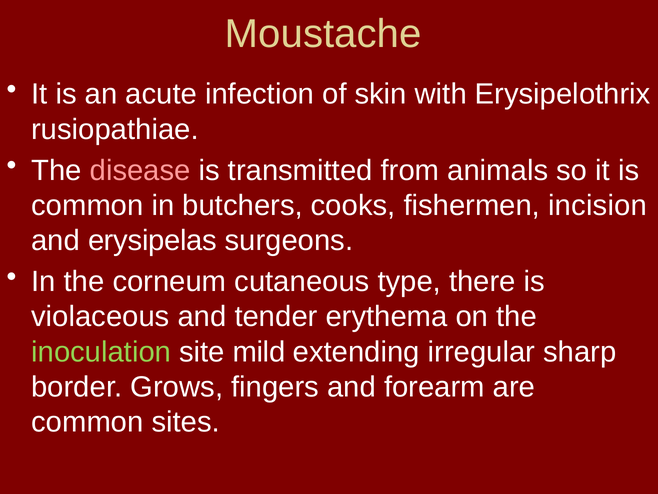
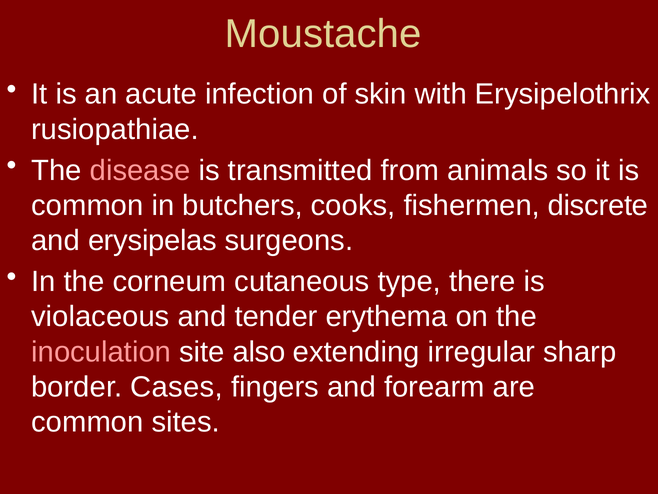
incision: incision -> discrete
inoculation colour: light green -> pink
mild: mild -> also
Grows: Grows -> Cases
